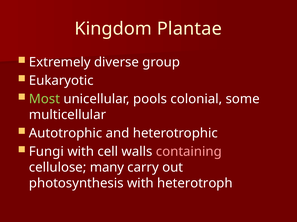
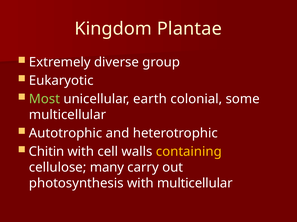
pools: pools -> earth
Fungi: Fungi -> Chitin
containing colour: pink -> yellow
with heterotroph: heterotroph -> multicellular
